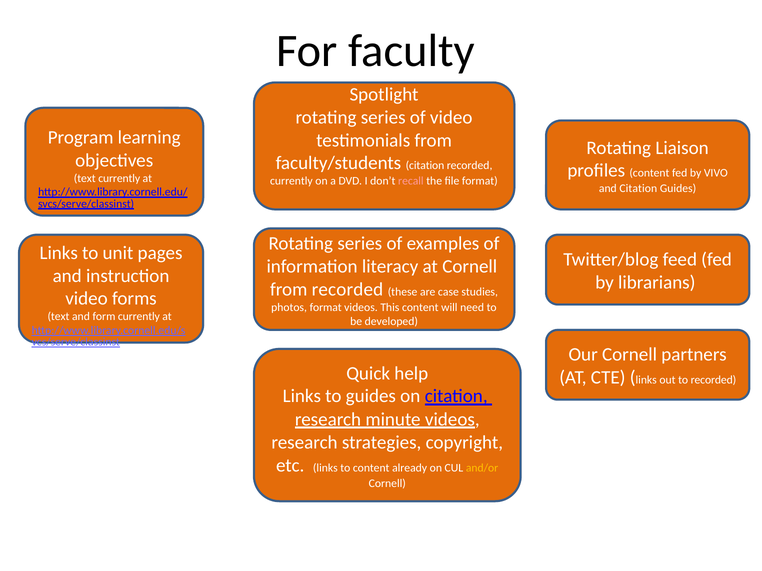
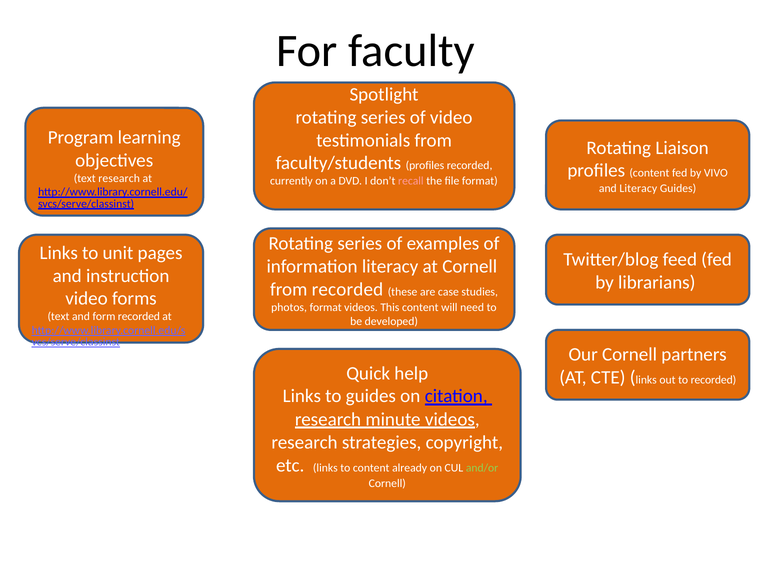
faculty/students citation: citation -> profiles
text currently: currently -> research
and Citation: Citation -> Literacy
form currently: currently -> recorded
and/or colour: yellow -> light green
